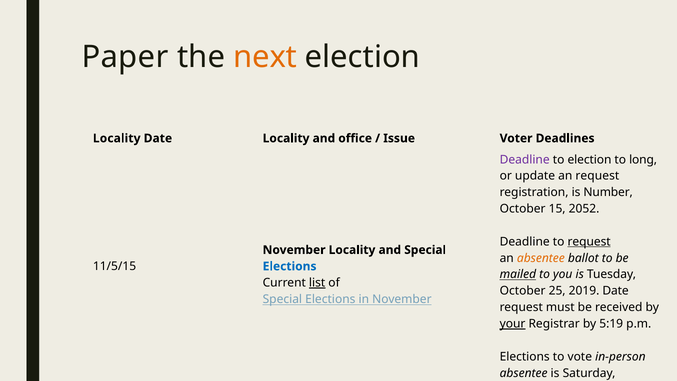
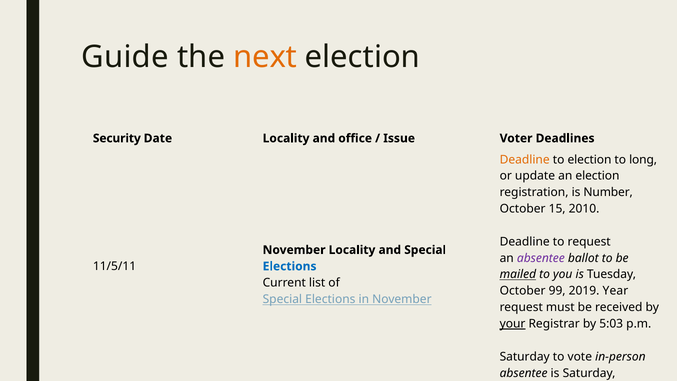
Paper: Paper -> Guide
Locality at (117, 138): Locality -> Security
Deadline at (525, 160) colour: purple -> orange
an request: request -> election
2052: 2052 -> 2010
request at (589, 242) underline: present -> none
absentee at (541, 258) colour: orange -> purple
11/5/15: 11/5/15 -> 11/5/11
list underline: present -> none
25: 25 -> 99
2019 Date: Date -> Year
5:19: 5:19 -> 5:03
Elections at (525, 356): Elections -> Saturday
